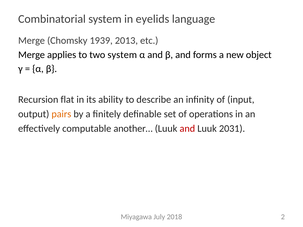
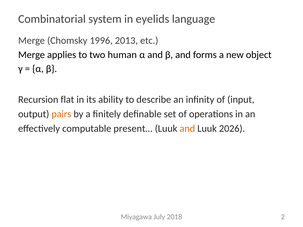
1939: 1939 -> 1996
two system: system -> human
another…: another… -> present…
and at (187, 129) colour: red -> orange
2031: 2031 -> 2026
